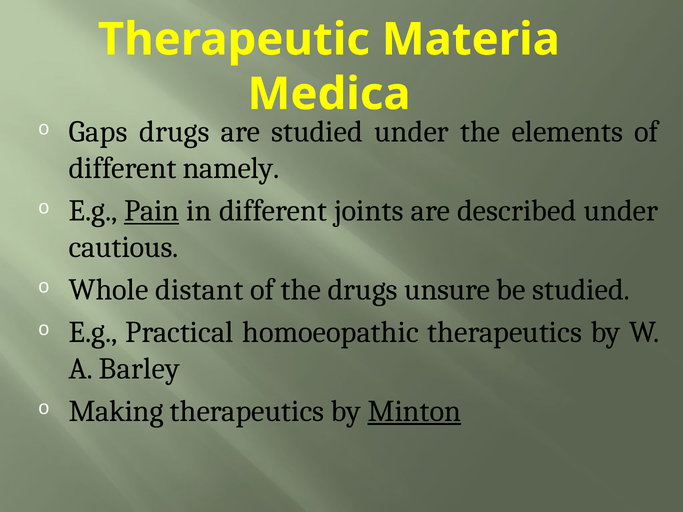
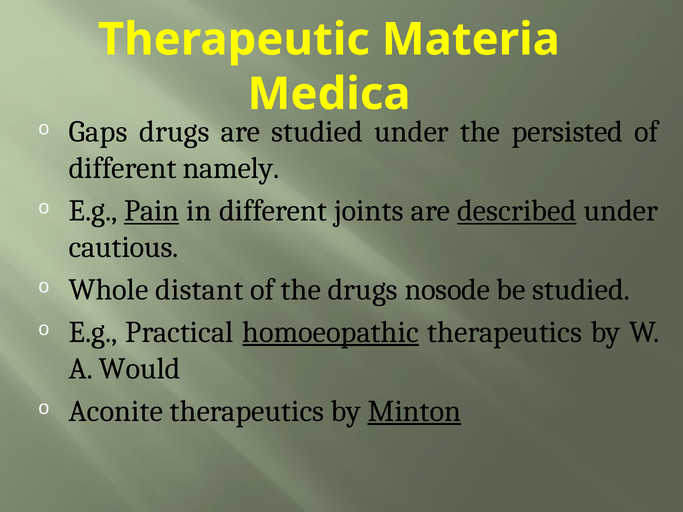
elements: elements -> persisted
described underline: none -> present
unsure: unsure -> nosode
homoeopathic underline: none -> present
Barley: Barley -> Would
Making: Making -> Aconite
